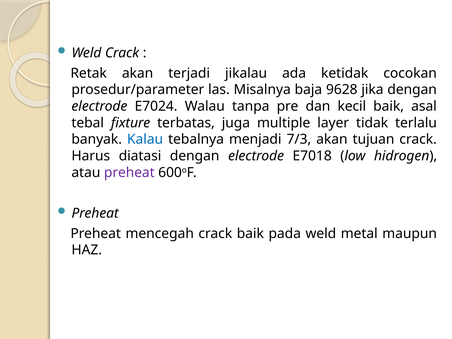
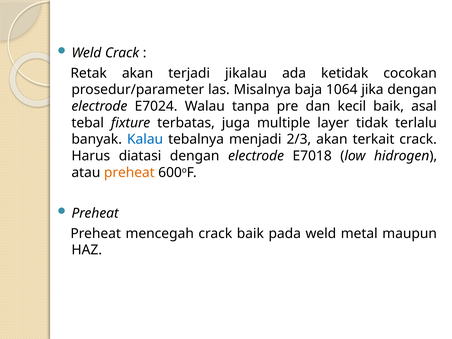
9628: 9628 -> 1064
7/3: 7/3 -> 2/3
tujuan: tujuan -> terkait
preheat at (129, 173) colour: purple -> orange
